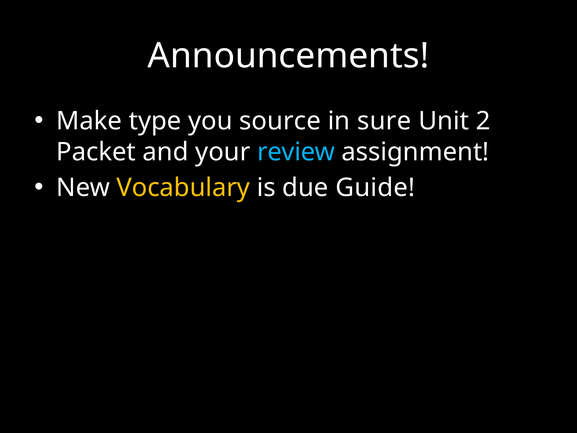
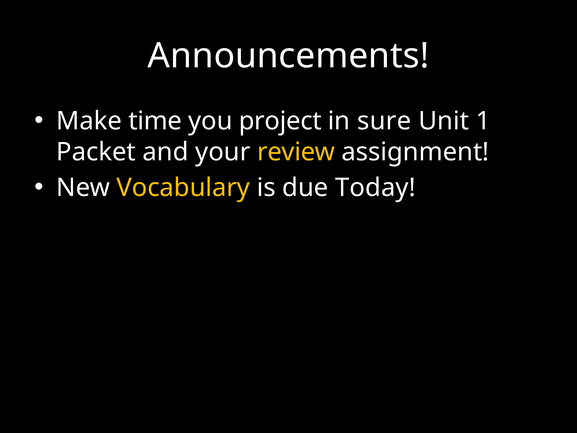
type: type -> time
source: source -> project
2: 2 -> 1
review colour: light blue -> yellow
Guide: Guide -> Today
